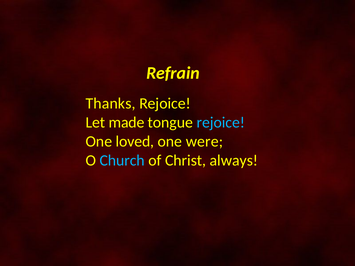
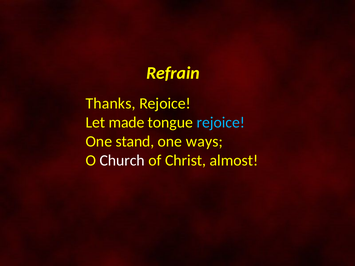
loved: loved -> stand
were: were -> ways
Church colour: light blue -> white
always: always -> almost
